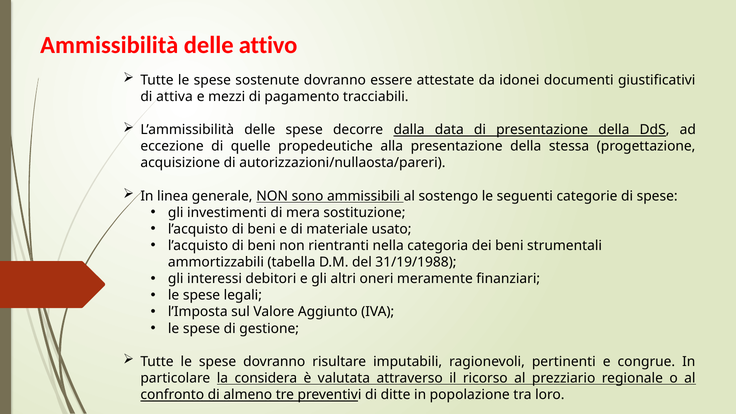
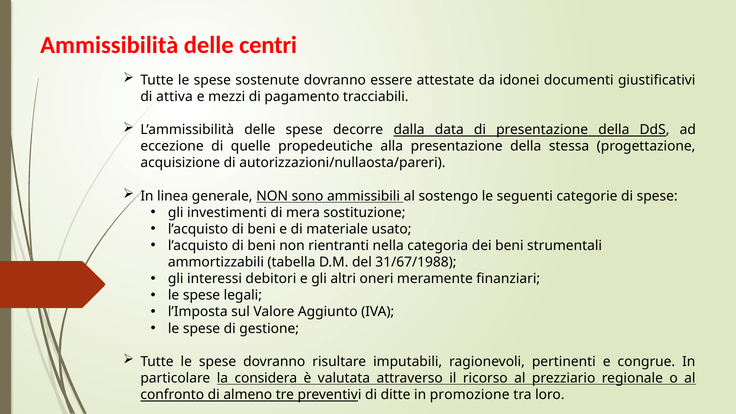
attivo: attivo -> centri
31/19/1988: 31/19/1988 -> 31/67/1988
popolazione: popolazione -> promozione
